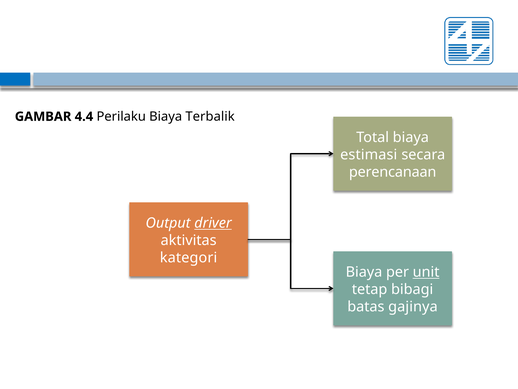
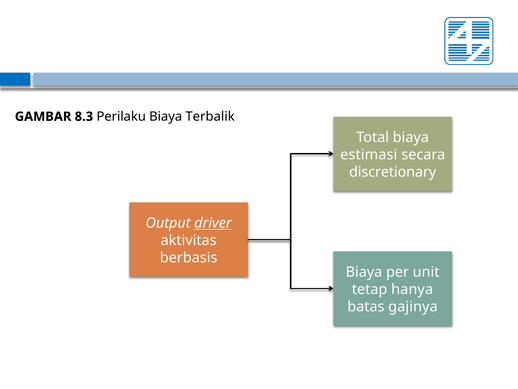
4.4: 4.4 -> 8.3
perencanaan: perencanaan -> discretionary
kategori: kategori -> berbasis
unit underline: present -> none
bibagi: bibagi -> hanya
